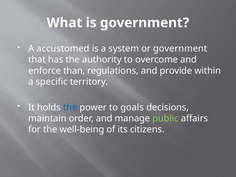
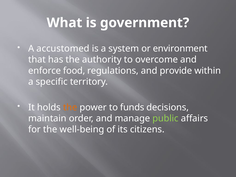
or government: government -> environment
than: than -> food
the at (70, 107) colour: blue -> orange
goals: goals -> funds
